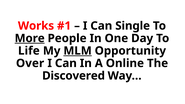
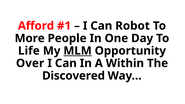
Works: Works -> Afford
Single: Single -> Robot
More underline: present -> none
Online: Online -> Within
